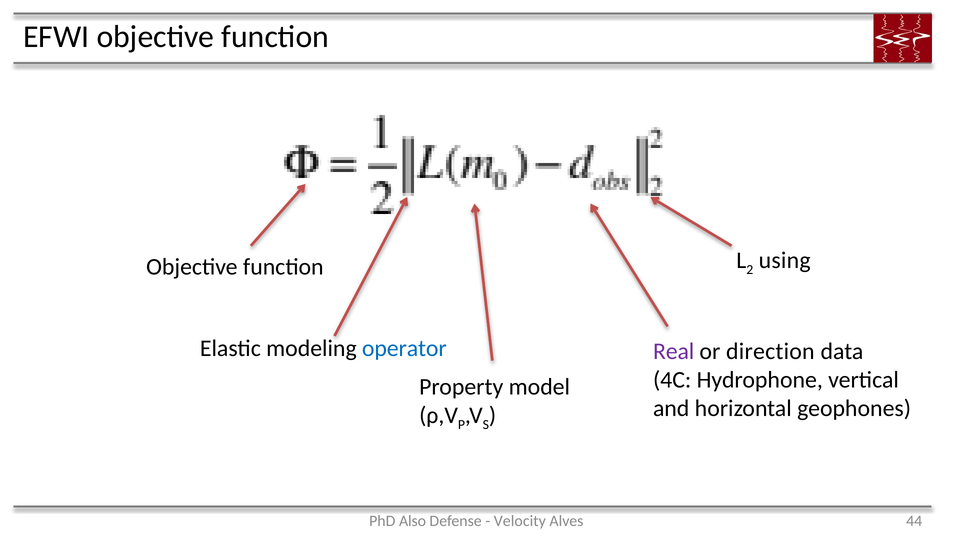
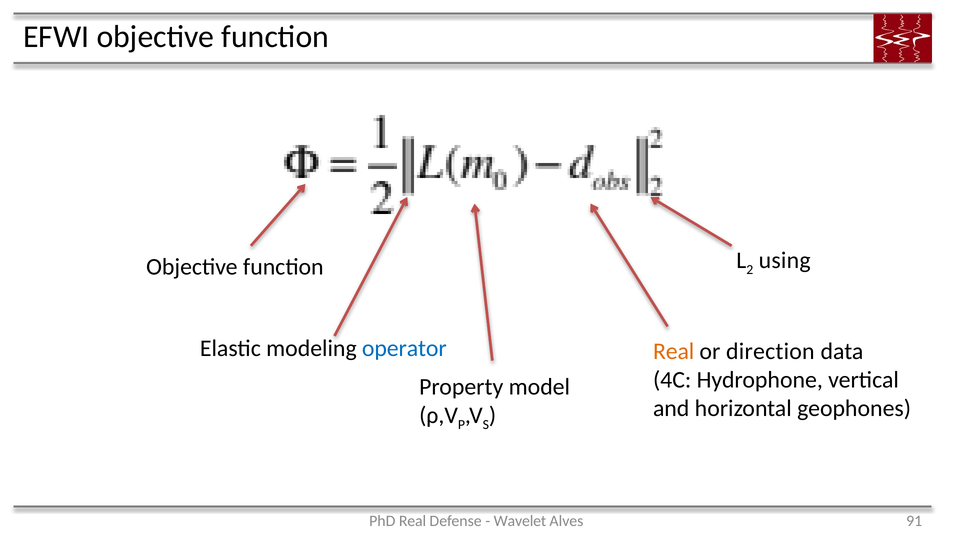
Real at (674, 351) colour: purple -> orange
PhD Also: Also -> Real
Velocity: Velocity -> Wavelet
44: 44 -> 91
